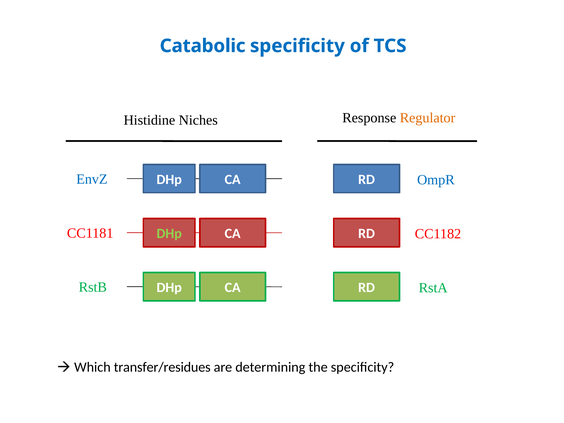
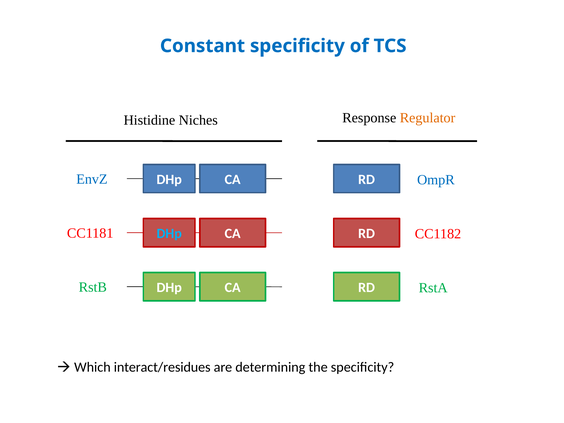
Catabolic: Catabolic -> Constant
DHp at (169, 234) colour: light green -> light blue
transfer/residues: transfer/residues -> interact/residues
